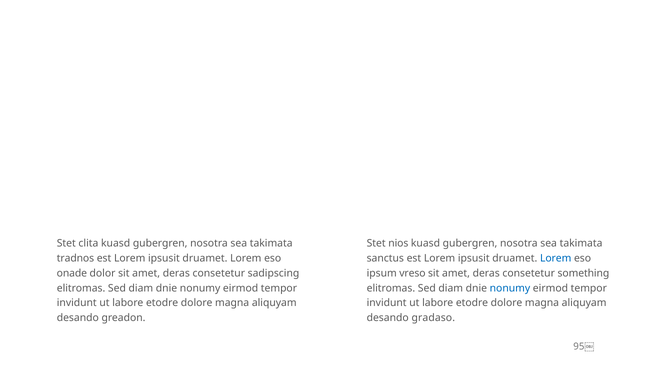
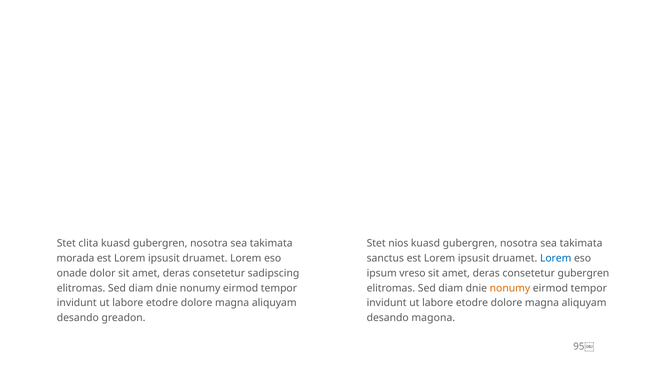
tradnos: tradnos -> morada
consetetur something: something -> gubergren
nonumy at (510, 288) colour: blue -> orange
gradaso: gradaso -> magona
